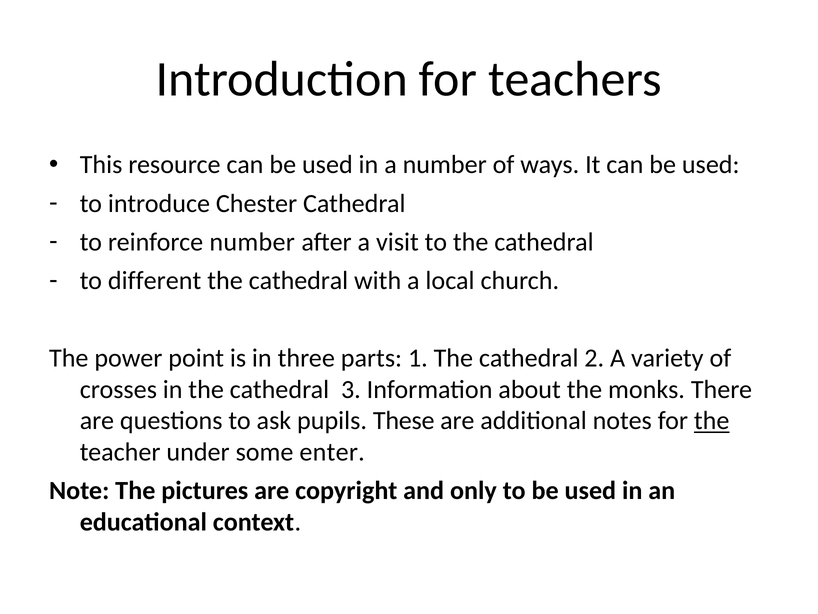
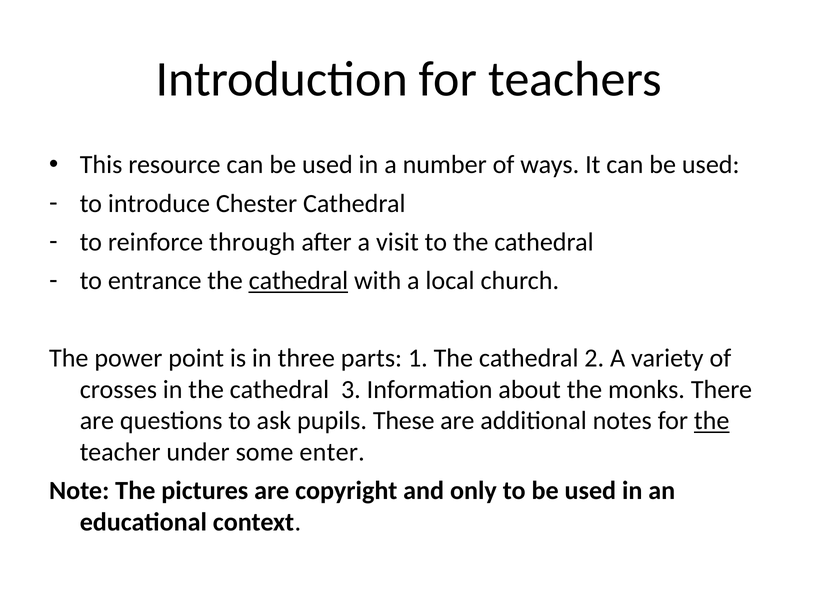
reinforce number: number -> through
different: different -> entrance
cathedral at (298, 281) underline: none -> present
